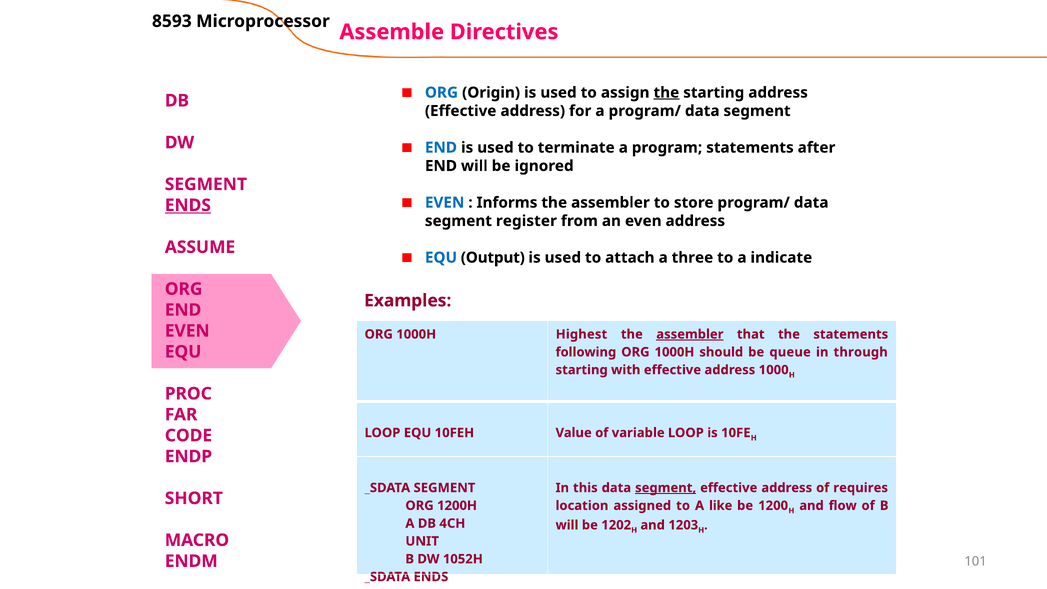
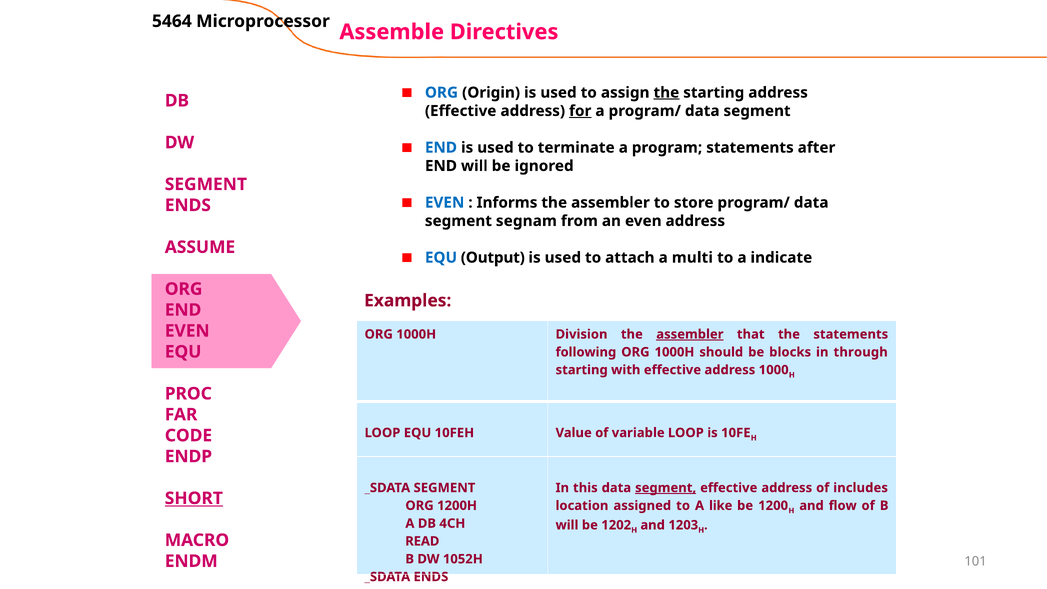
8593: 8593 -> 5464
for underline: none -> present
ENDS at (188, 205) underline: present -> none
register: register -> segnam
three: three -> multi
Highest: Highest -> Division
queue: queue -> blocks
requires: requires -> includes
SHORT underline: none -> present
UNIT: UNIT -> READ
